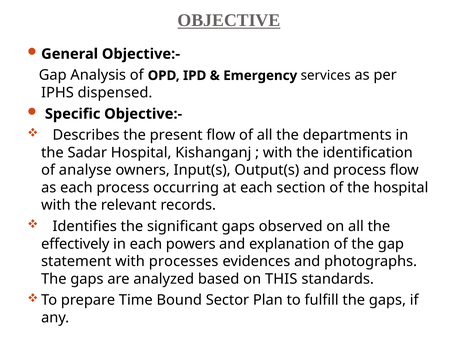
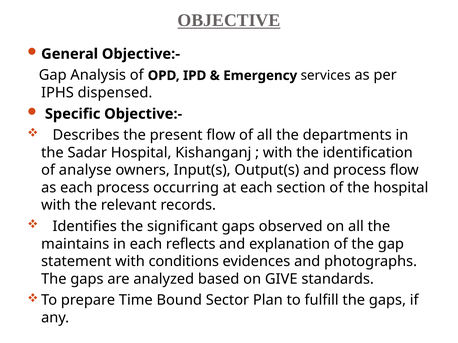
effectively: effectively -> maintains
powers: powers -> reflects
processes: processes -> conditions
THIS: THIS -> GIVE
